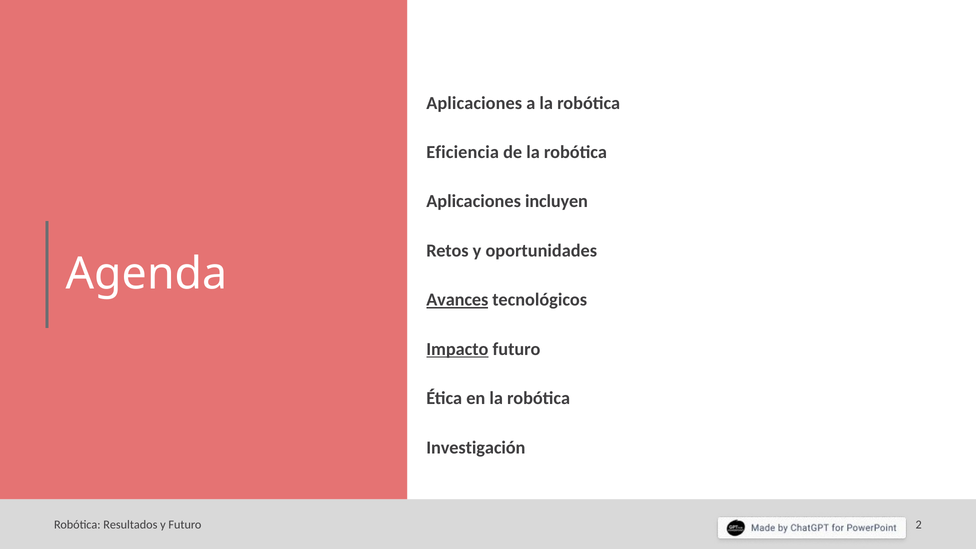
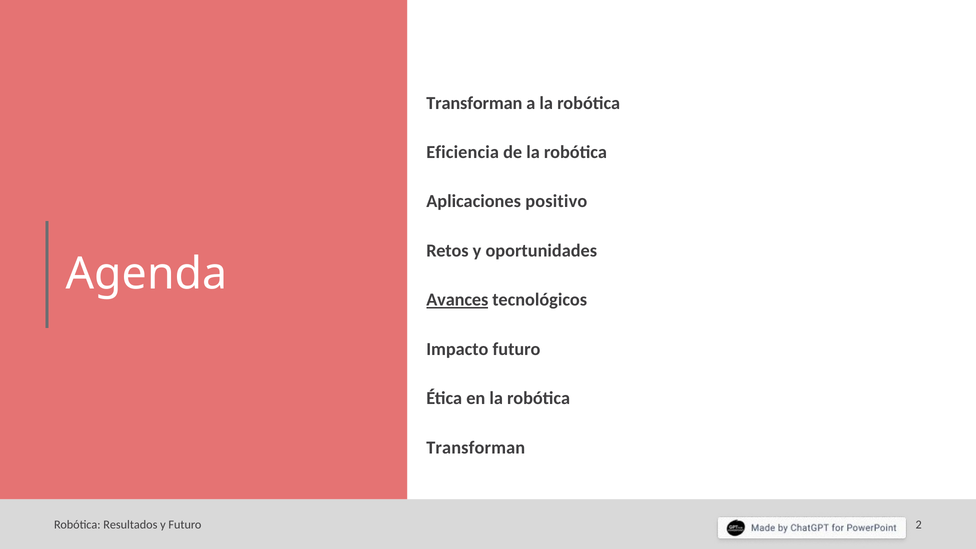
Aplicaciones at (474, 103): Aplicaciones -> Transforman
incluyen: incluyen -> positivo
Impacto underline: present -> none
Investigación at (476, 447): Investigación -> Transforman
